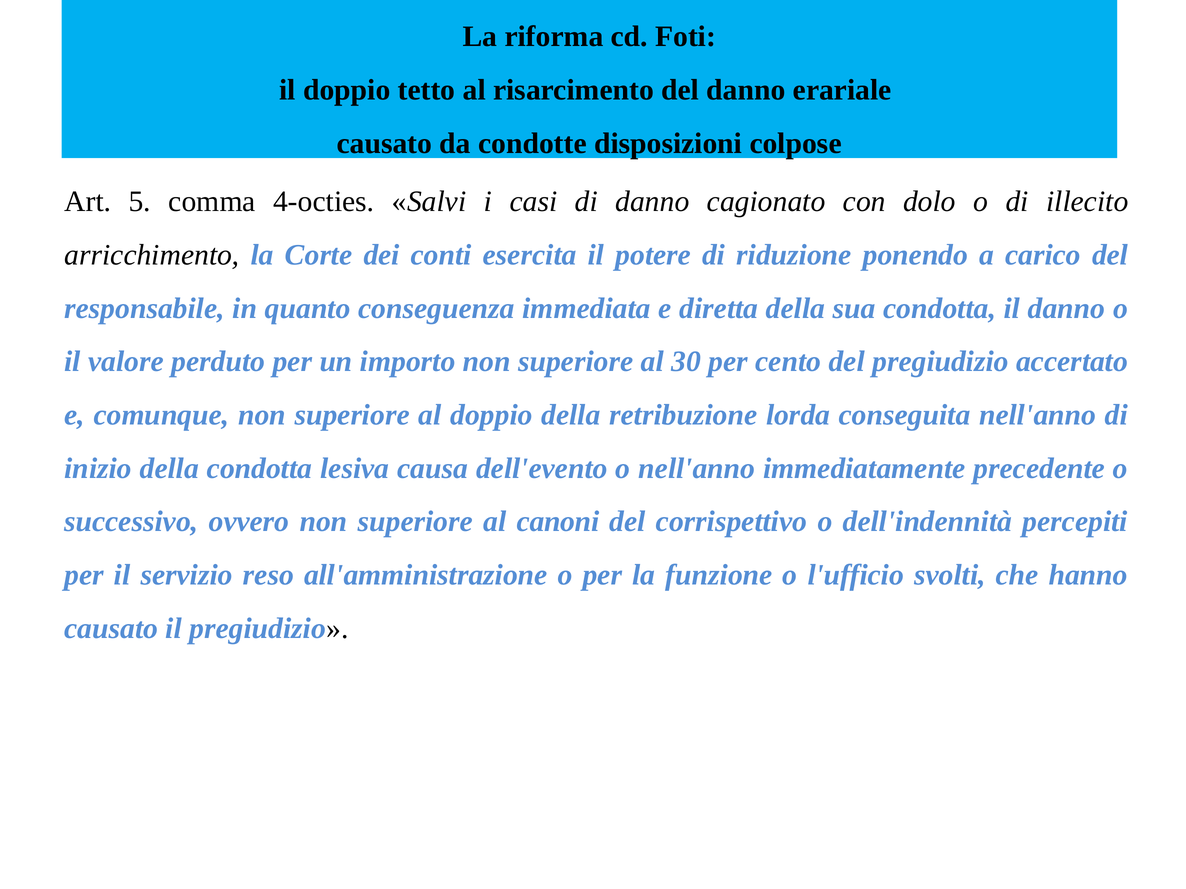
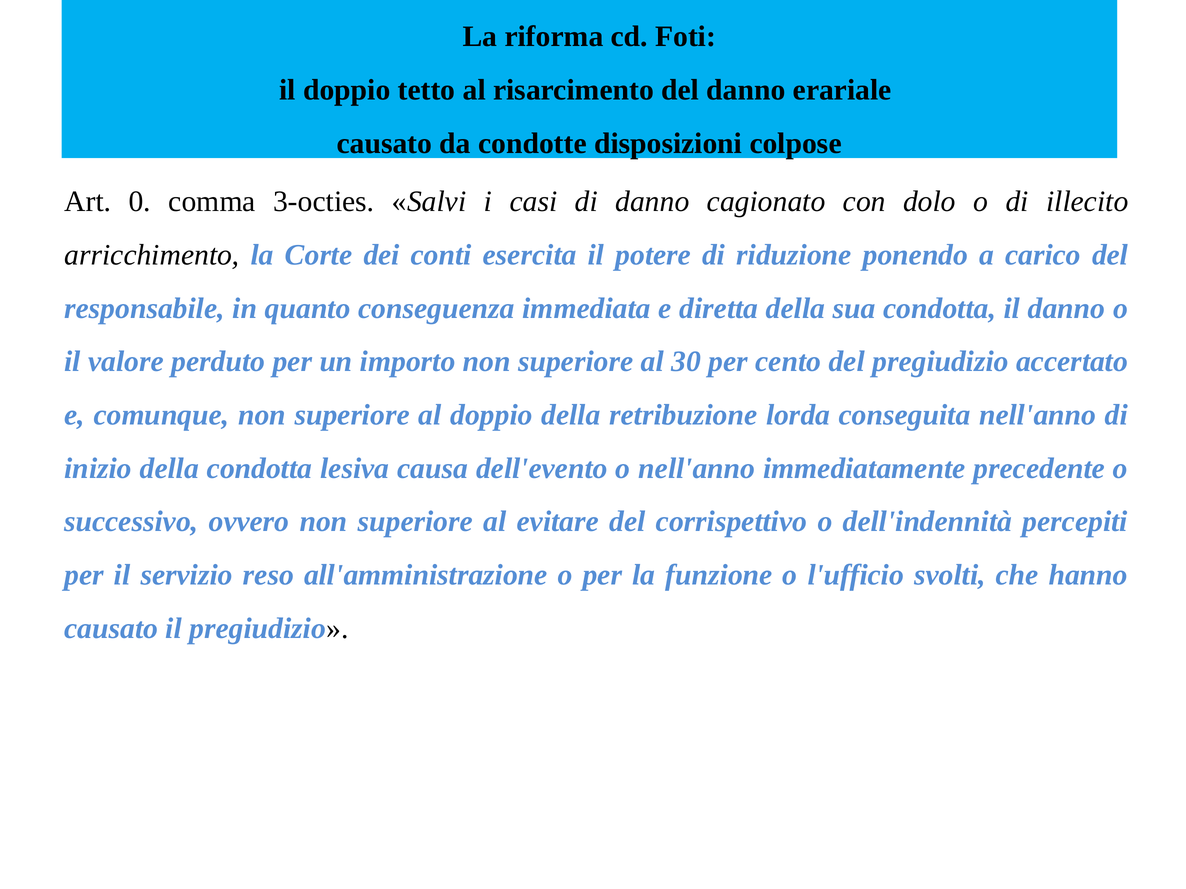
5: 5 -> 0
4-octies: 4-octies -> 3-octies
canoni: canoni -> evitare
